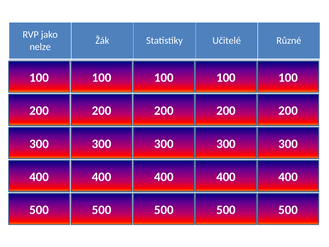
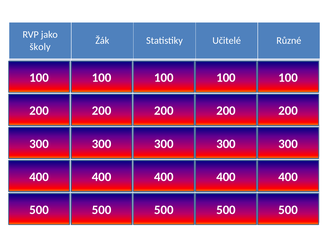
nelze: nelze -> školy
